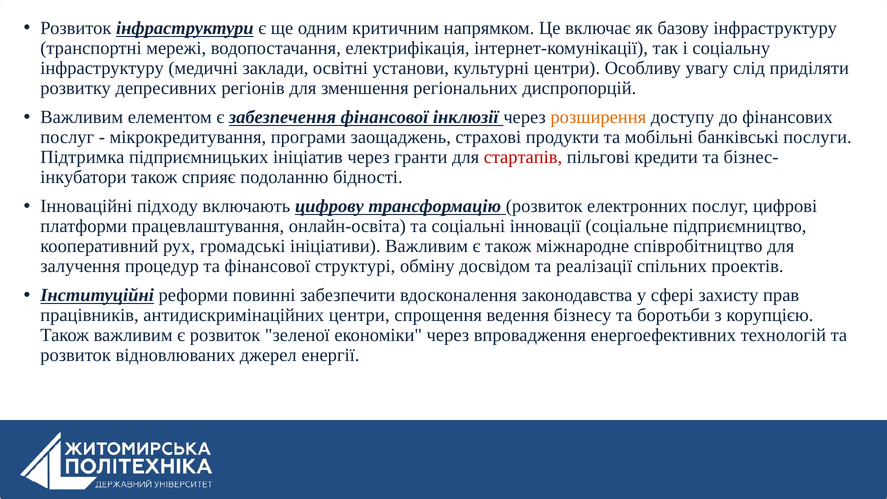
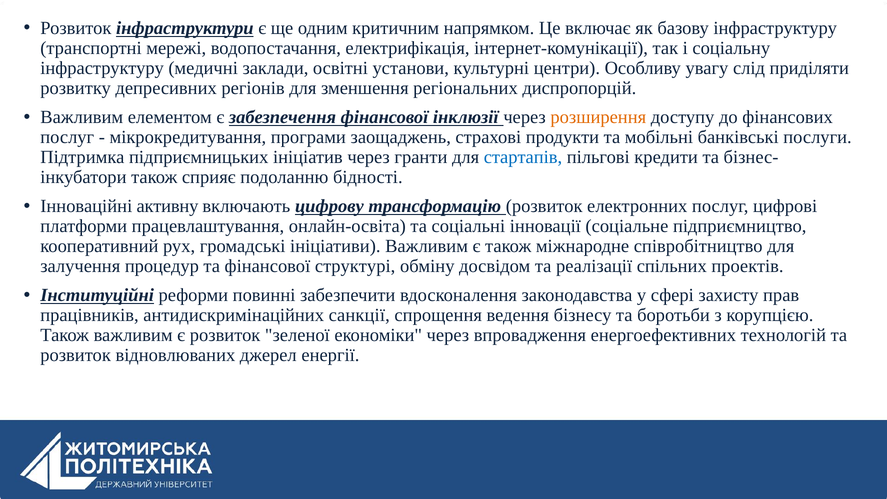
стартапів colour: red -> blue
підходу: підходу -> активну
антидискримінаційних центри: центри -> санкції
